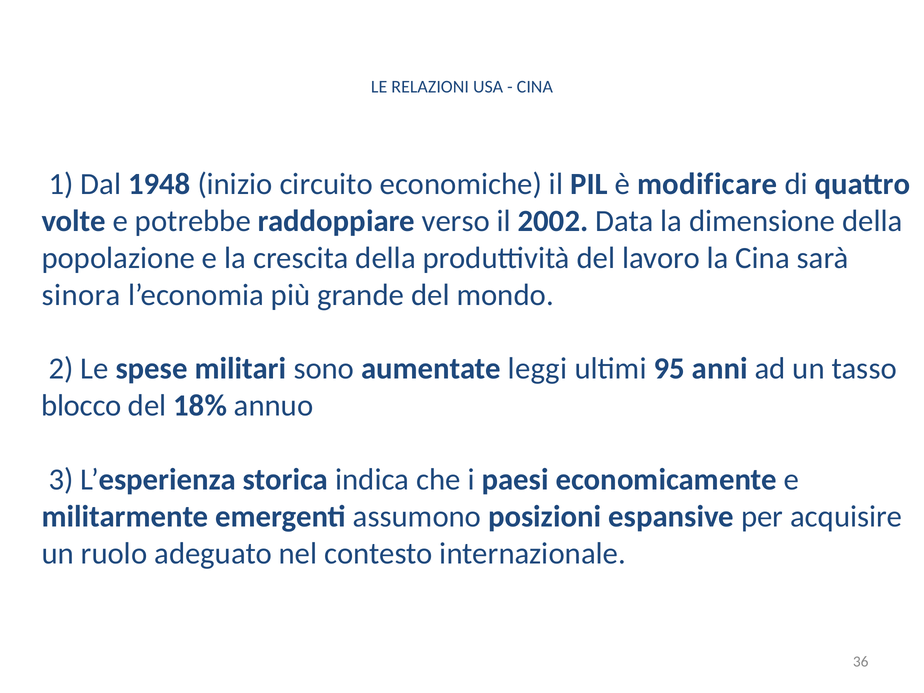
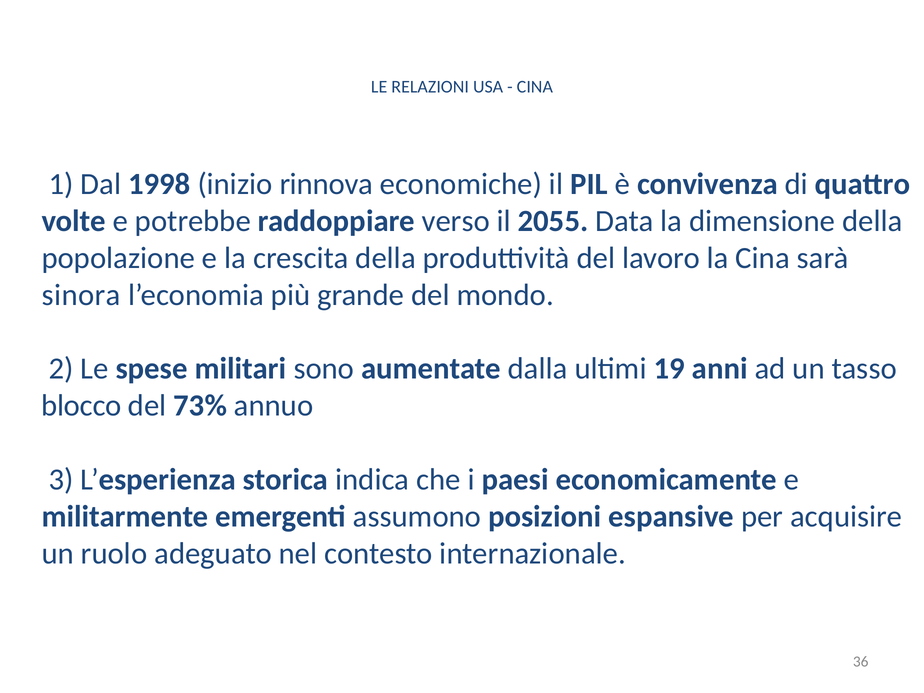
1948: 1948 -> 1998
circuito: circuito -> rinnova
modificare: modificare -> convivenza
2002: 2002 -> 2055
leggi: leggi -> dalla
95: 95 -> 19
18%: 18% -> 73%
